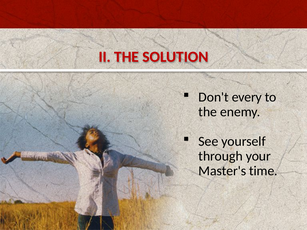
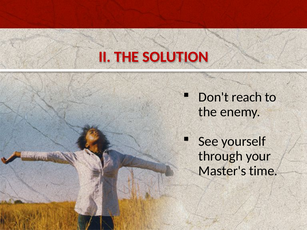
every: every -> reach
